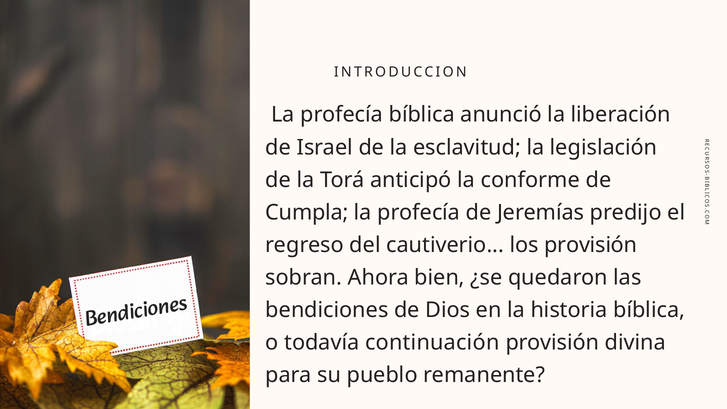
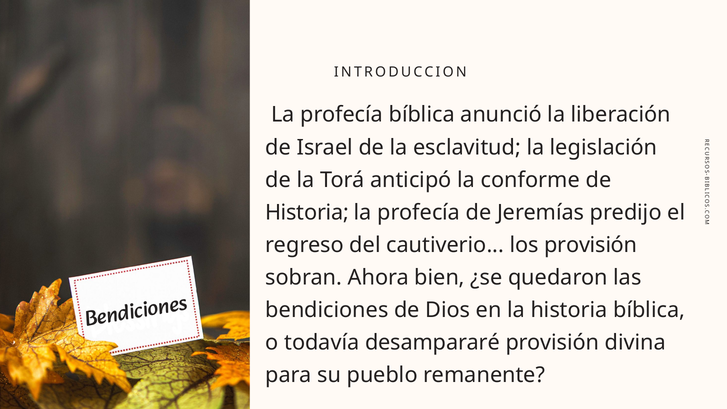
Cumpla at (307, 212): Cumpla -> Historia
continuación: continuación -> desampararé
